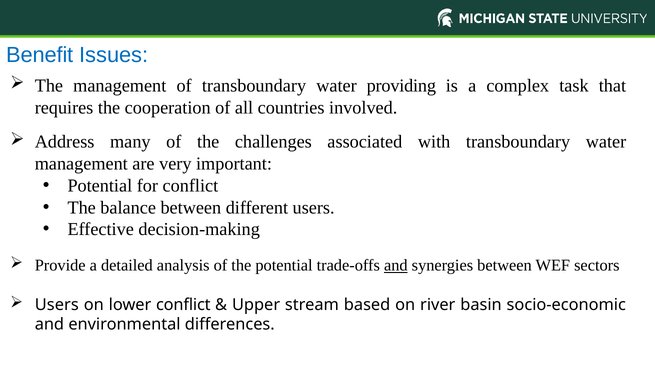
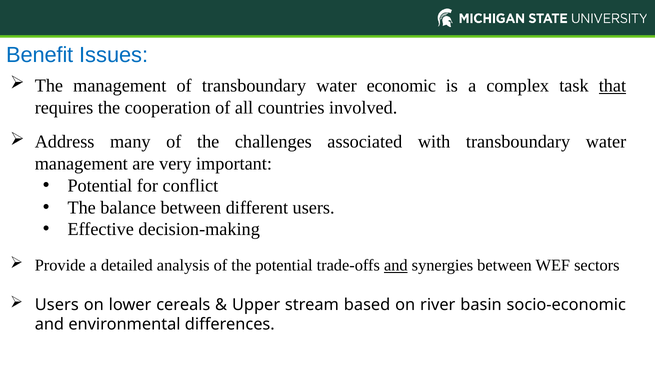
providing: providing -> economic
that underline: none -> present
lower conflict: conflict -> cereals
